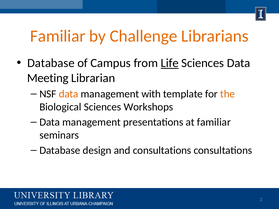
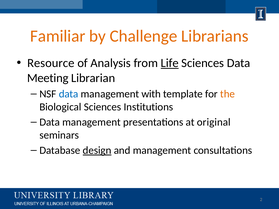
Database at (51, 63): Database -> Resource
Campus: Campus -> Analysis
data at (69, 94) colour: orange -> blue
Workshops: Workshops -> Institutions
at familiar: familiar -> original
design underline: none -> present
and consultations: consultations -> management
